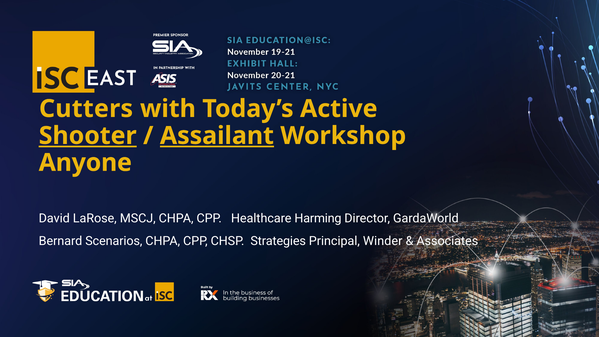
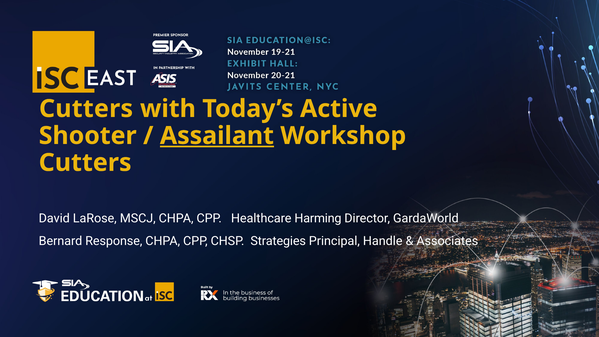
Shooter underline: present -> none
Anyone at (85, 163): Anyone -> Cutters
Scenarios: Scenarios -> Response
Winder: Winder -> Handle
